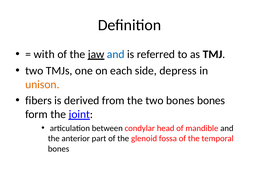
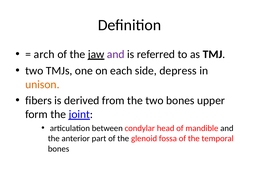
with: with -> arch
and at (116, 54) colour: blue -> purple
bones bones: bones -> upper
